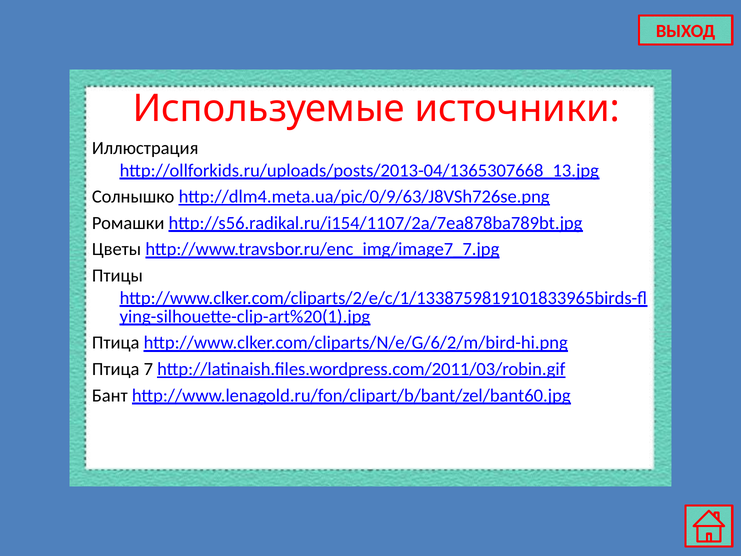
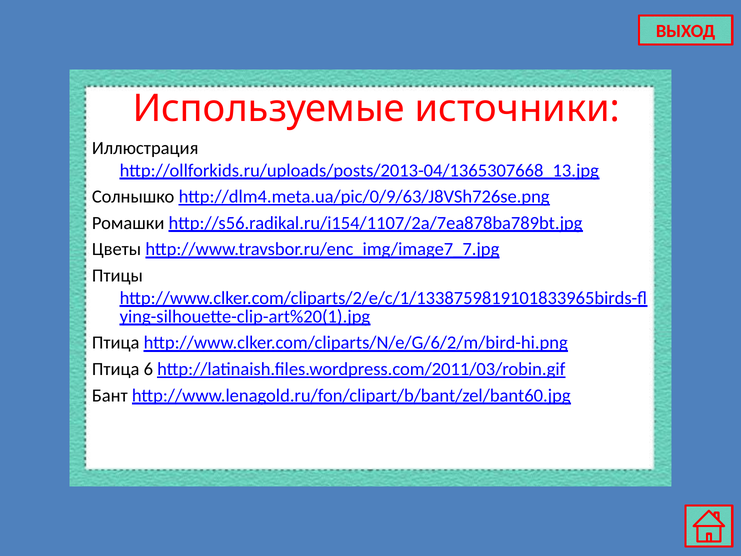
7: 7 -> 6
